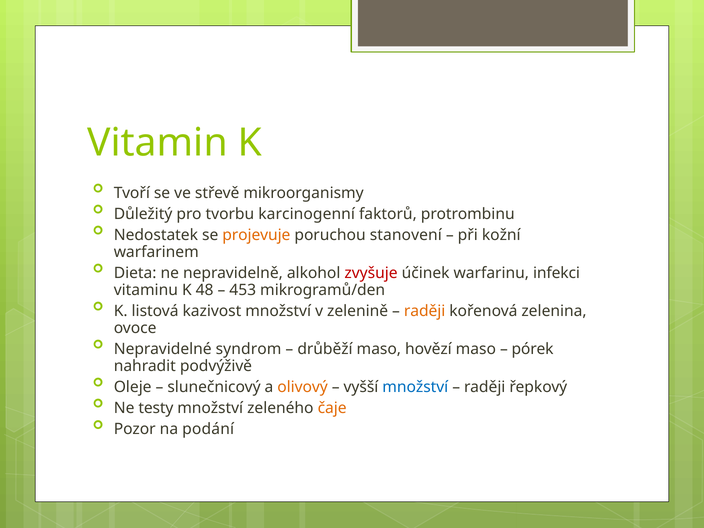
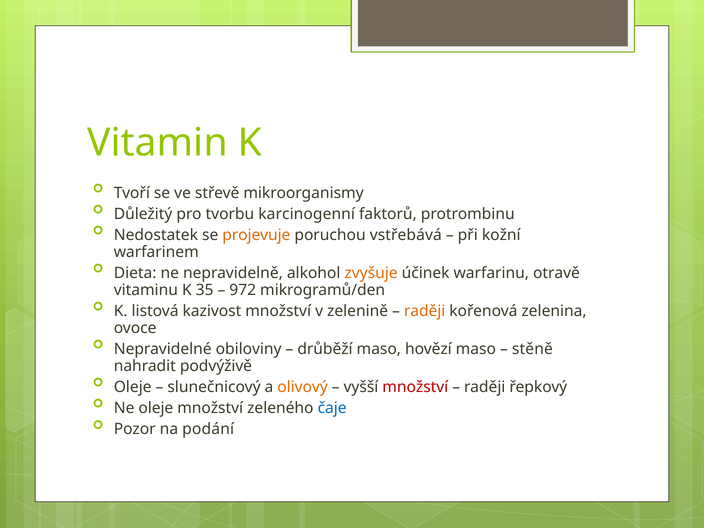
stanovení: stanovení -> vstřebává
zvyšuje colour: red -> orange
infekci: infekci -> otravě
48: 48 -> 35
453: 453 -> 972
syndrom: syndrom -> obiloviny
pórek: pórek -> stěně
množství at (415, 387) colour: blue -> red
Ne testy: testy -> oleje
čaje colour: orange -> blue
